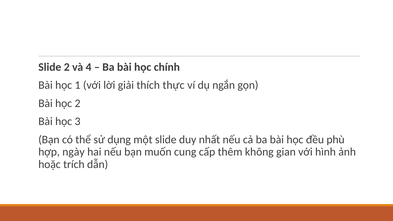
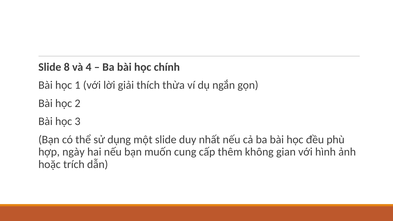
Slide 2: 2 -> 8
thực: thực -> thừa
